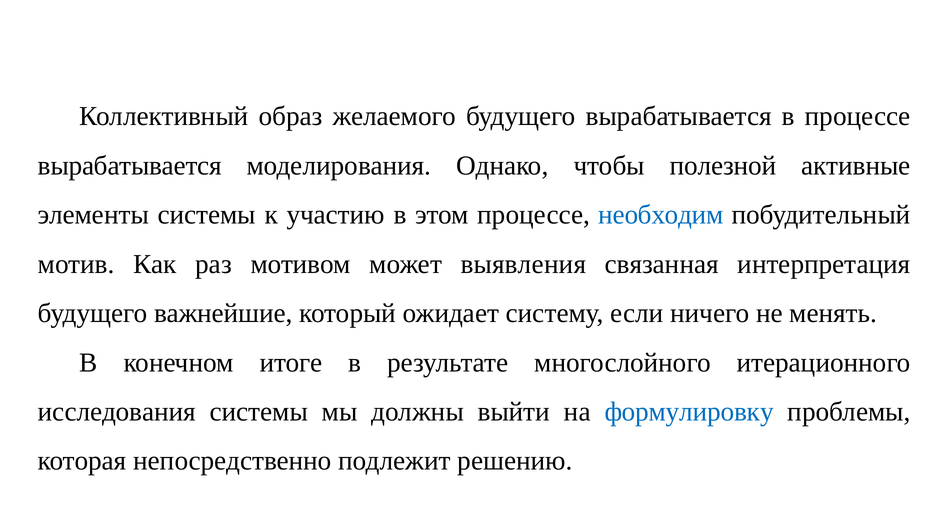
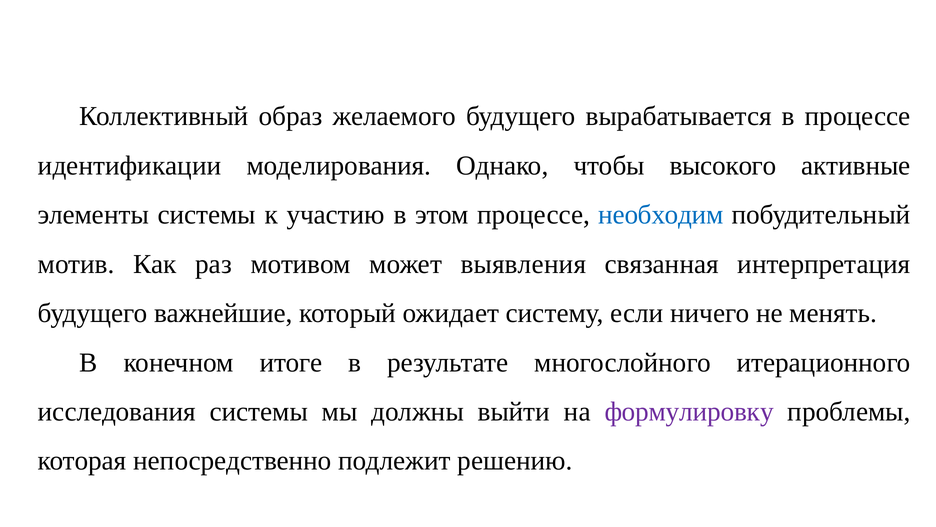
вырабатывается at (130, 165): вырабатывается -> идентификации
полезной: полезной -> высокого
формулировку colour: blue -> purple
